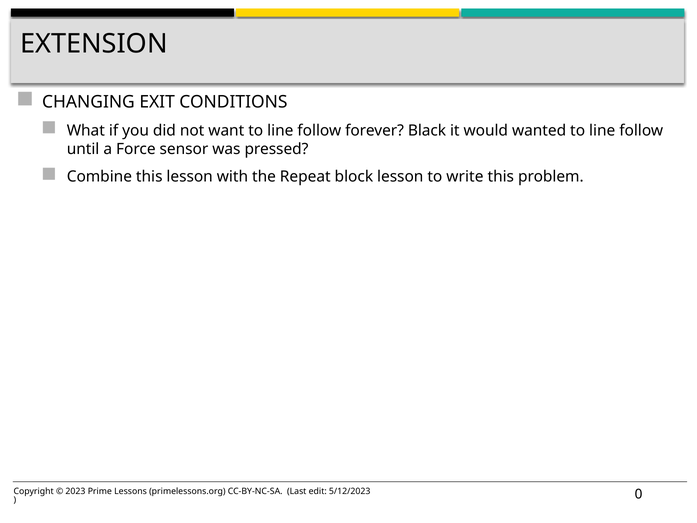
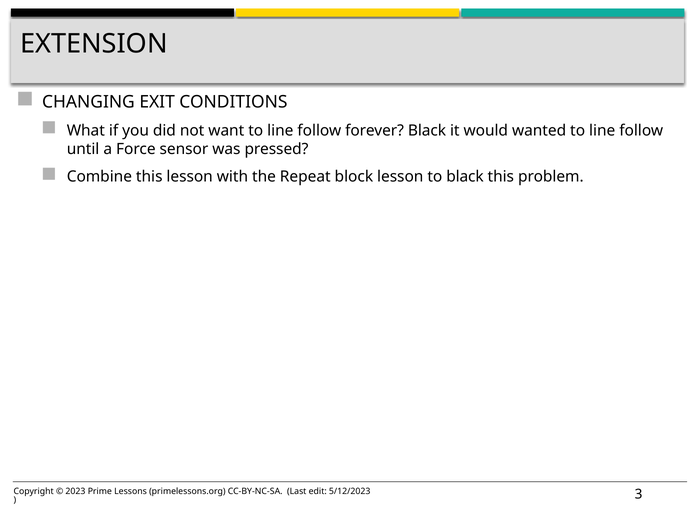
to write: write -> black
0: 0 -> 3
